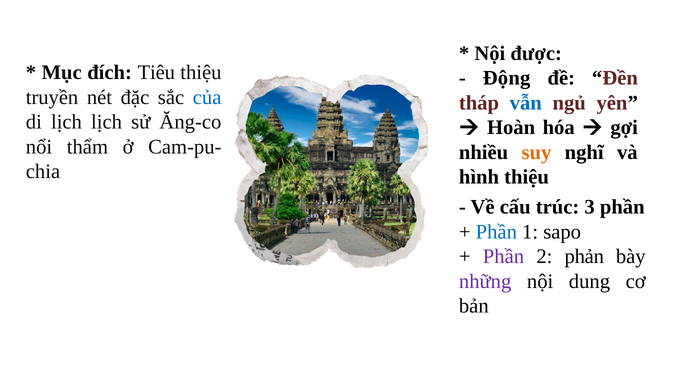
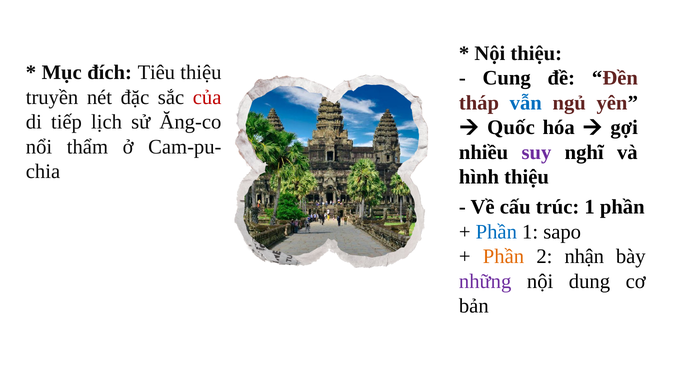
Nội được: được -> thiệu
Động: Động -> Cung
của colour: blue -> red
di lịch: lịch -> tiếp
Hoàn: Hoàn -> Quốc
suy colour: orange -> purple
trúc 3: 3 -> 1
Phần at (503, 256) colour: purple -> orange
phản: phản -> nhận
